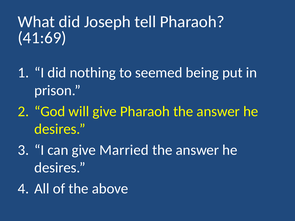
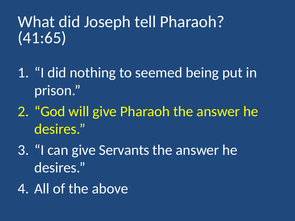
41:69: 41:69 -> 41:65
Married: Married -> Servants
